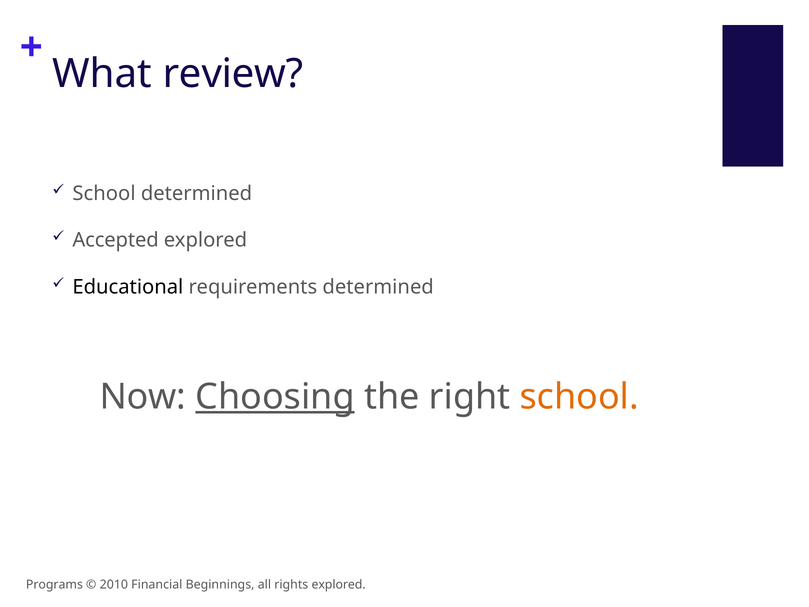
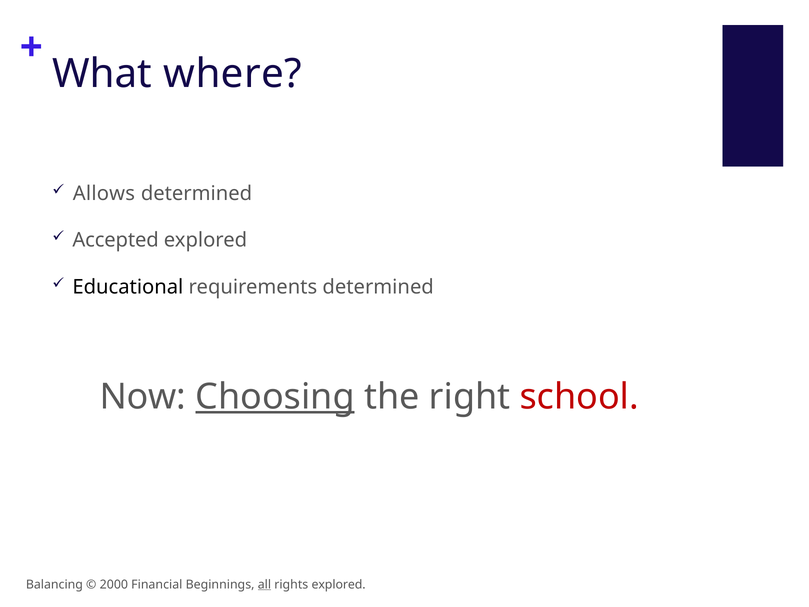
review: review -> where
School at (104, 193): School -> Allows
school at (579, 397) colour: orange -> red
Programs: Programs -> Balancing
2010: 2010 -> 2000
all underline: none -> present
